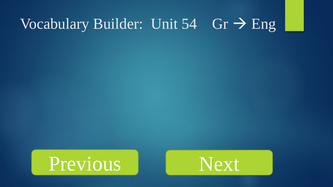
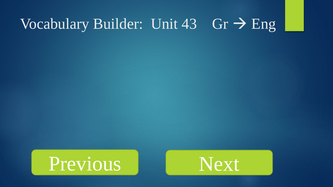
54: 54 -> 43
